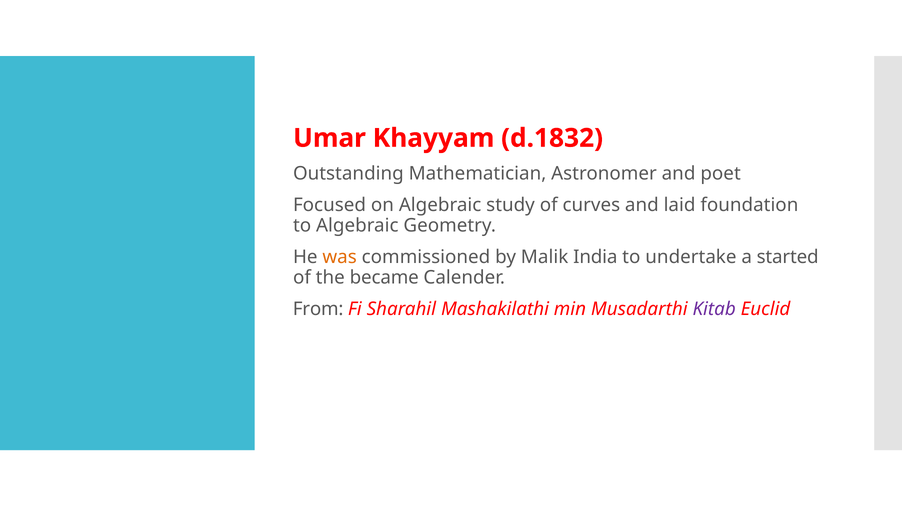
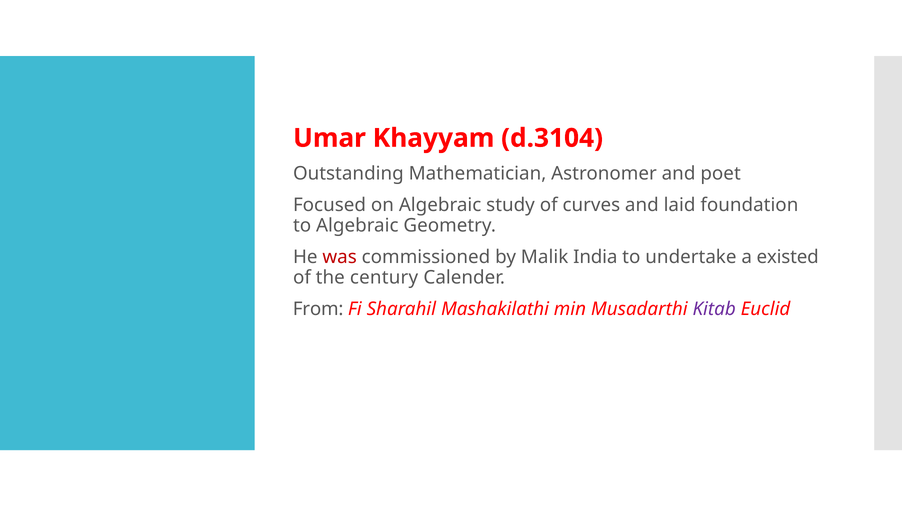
d.1832: d.1832 -> d.3104
was colour: orange -> red
started: started -> existed
became: became -> century
